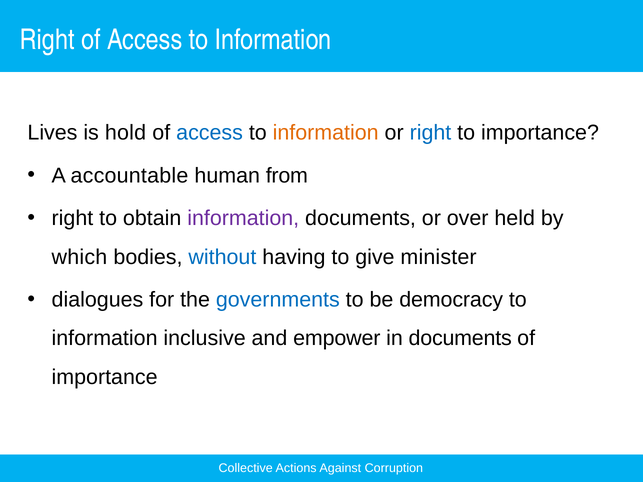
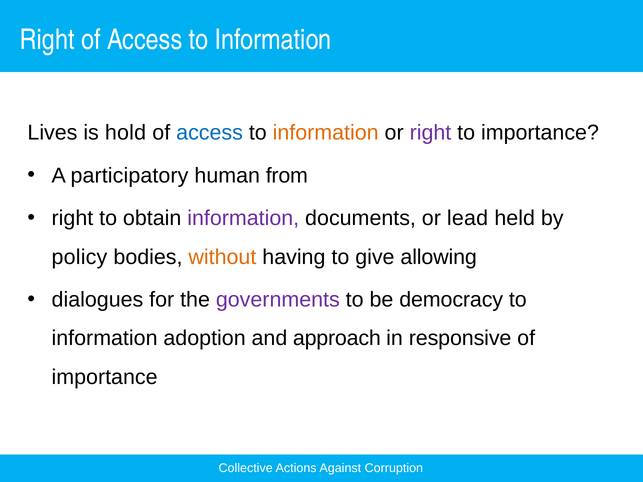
right at (430, 133) colour: blue -> purple
accountable: accountable -> participatory
over: over -> lead
which: which -> policy
without colour: blue -> orange
minister: minister -> allowing
governments colour: blue -> purple
inclusive: inclusive -> adoption
empower: empower -> approach
in documents: documents -> responsive
